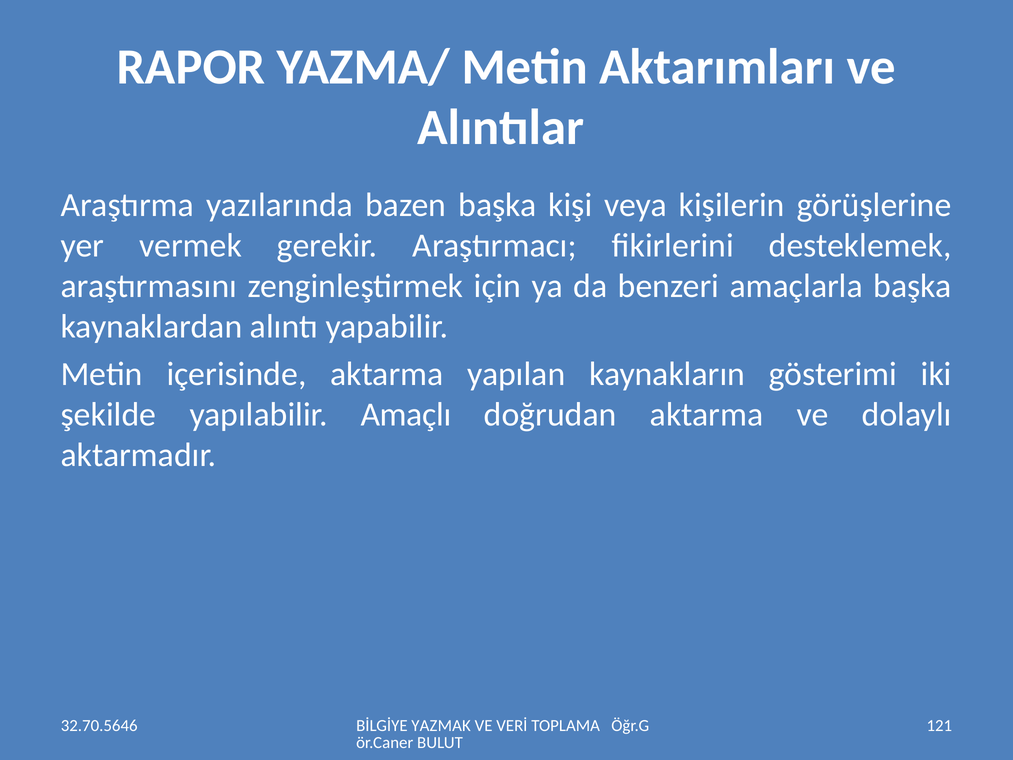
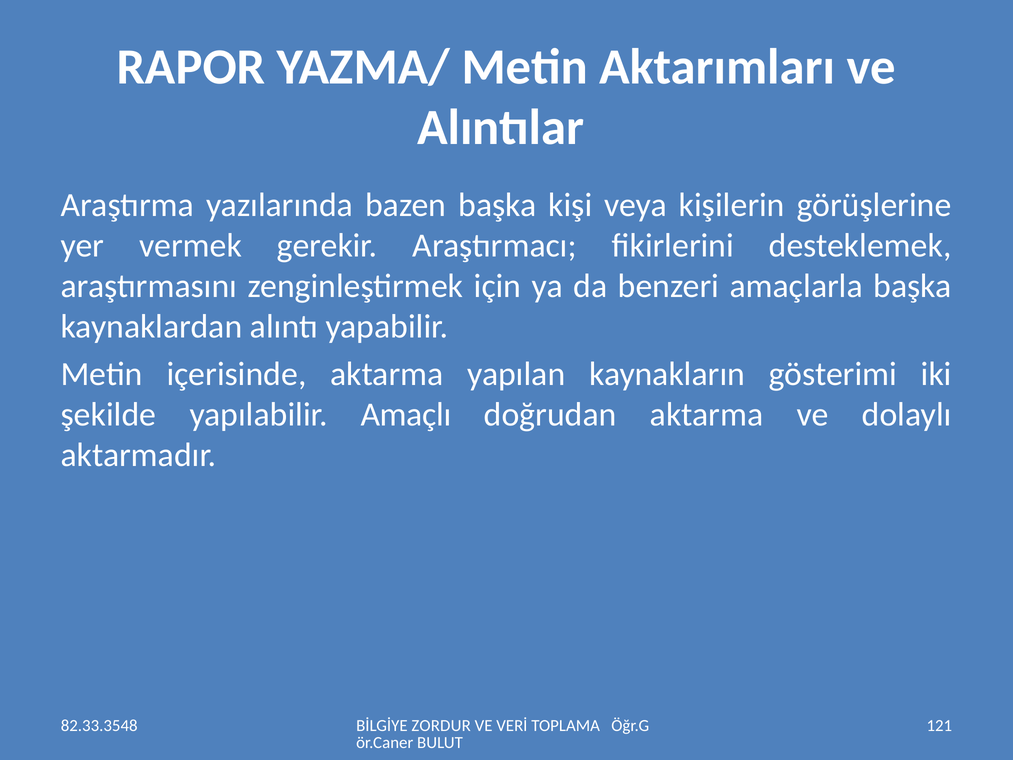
YAZMAK: YAZMAK -> ZORDUR
32.70.5646: 32.70.5646 -> 82.33.3548
